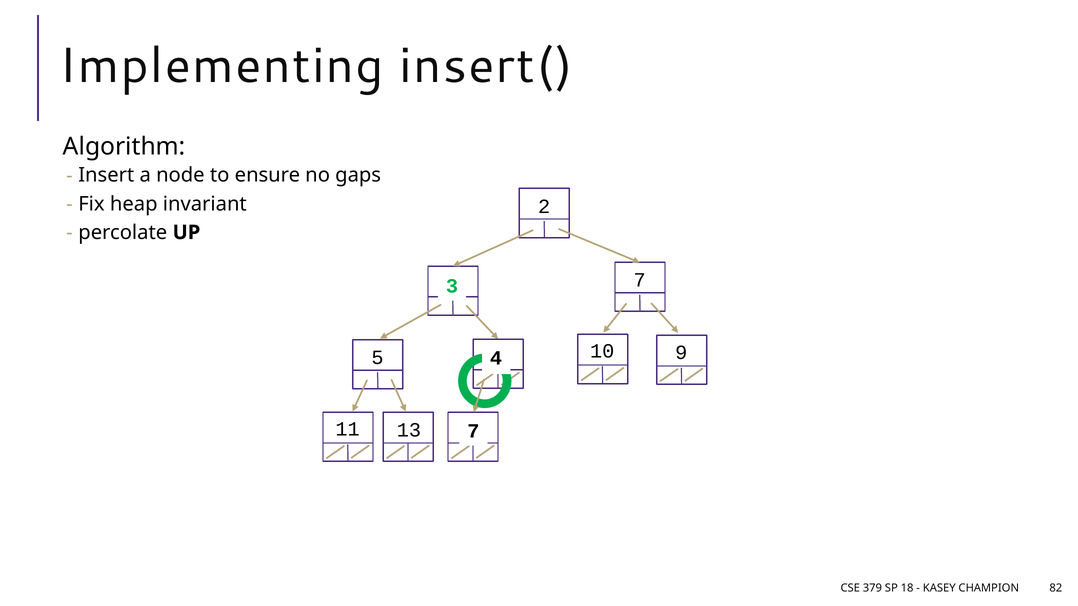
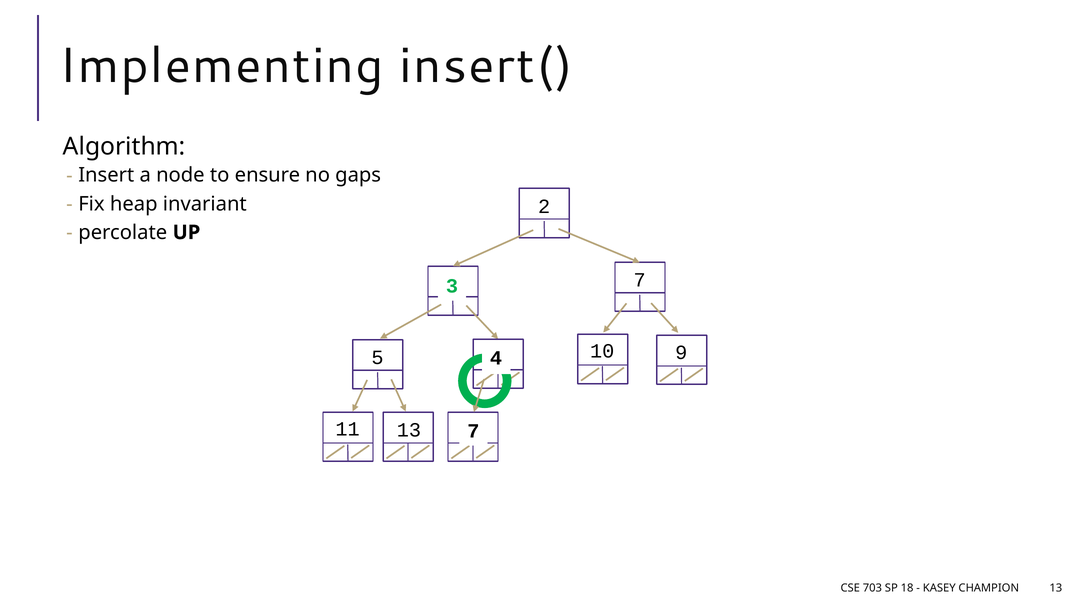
379: 379 -> 703
CHAMPION 82: 82 -> 13
